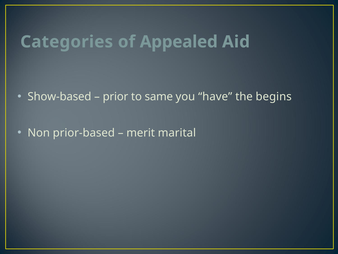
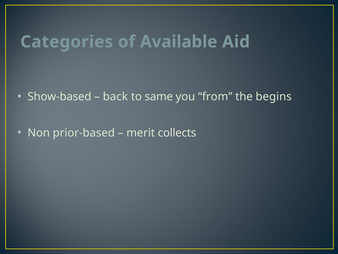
Appealed: Appealed -> Available
prior: prior -> back
have: have -> from
marital: marital -> collects
